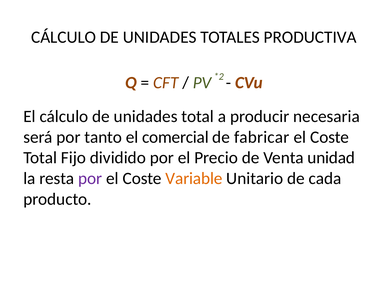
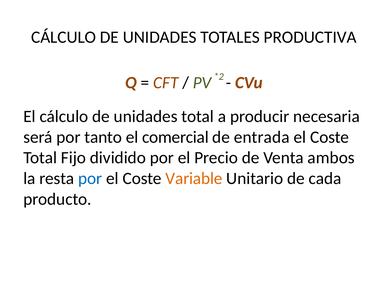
fabricar: fabricar -> entrada
unidad: unidad -> ambos
por at (90, 178) colour: purple -> blue
